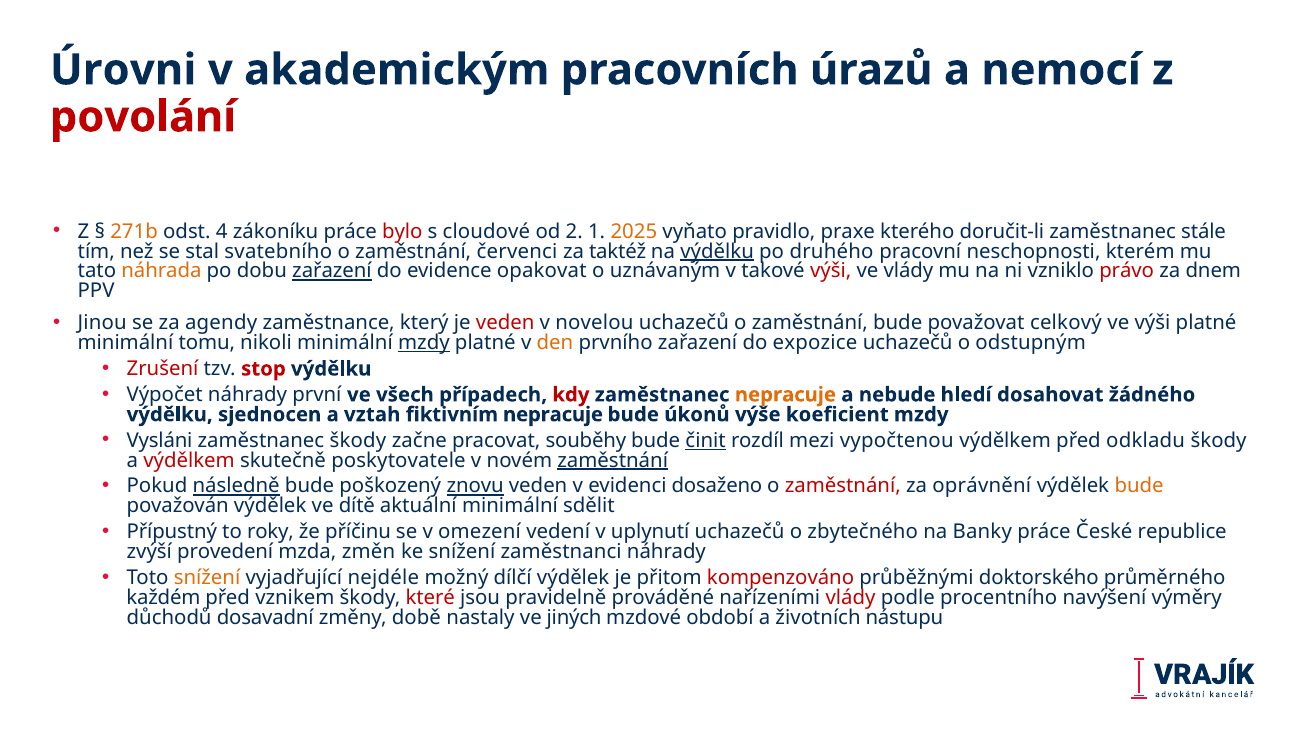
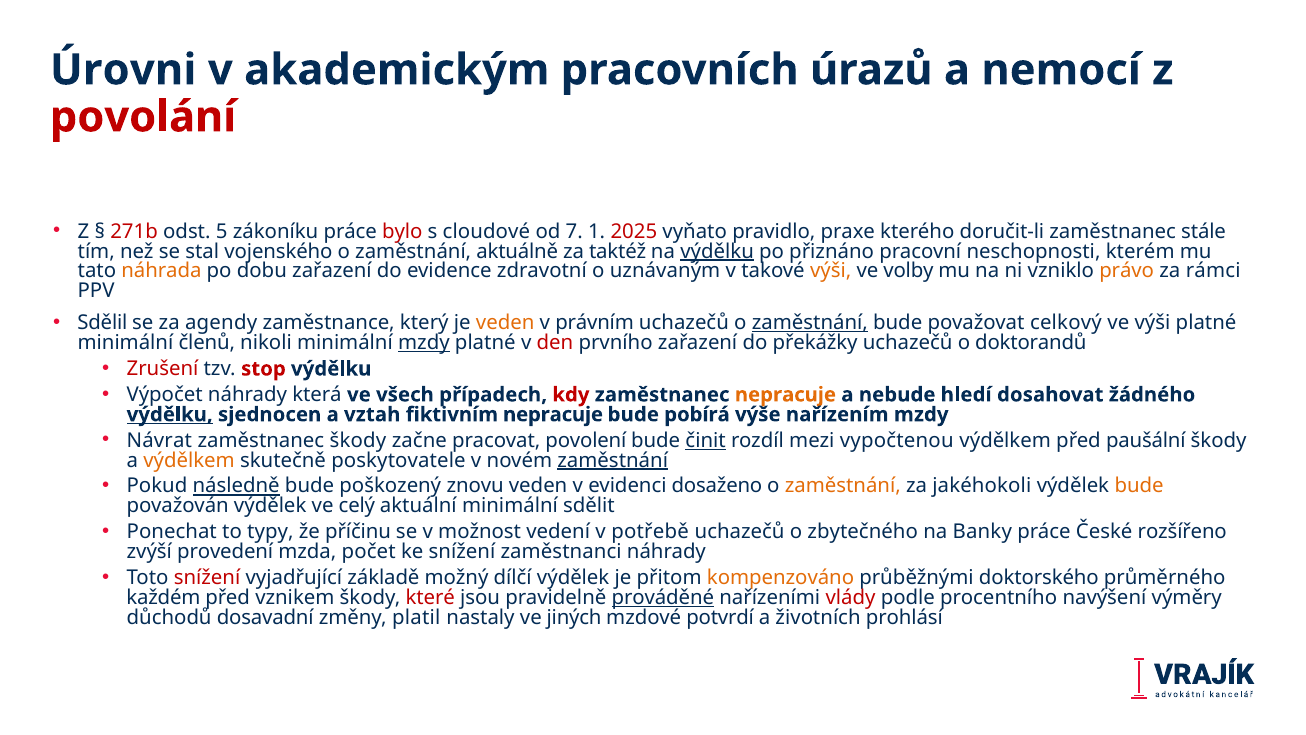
271b colour: orange -> red
4: 4 -> 5
2: 2 -> 7
2025 colour: orange -> red
svatebního: svatebního -> vojenského
červenci: červenci -> aktuálně
druhého: druhého -> přiznáno
zařazení at (332, 271) underline: present -> none
opakovat: opakovat -> zdravotní
výši at (831, 271) colour: red -> orange
ve vlády: vlády -> volby
právo colour: red -> orange
dnem: dnem -> rámci
Jinou: Jinou -> Sdělil
veden at (505, 323) colour: red -> orange
novelou: novelou -> právním
zaměstnání at (810, 323) underline: none -> present
tomu: tomu -> členů
den colour: orange -> red
expozice: expozice -> překážky
odstupným: odstupným -> doktorandů
první: první -> která
výdělku at (170, 414) underline: none -> present
úkonů: úkonů -> pobírá
koeficient: koeficient -> nařízením
Vysláni: Vysláni -> Návrat
souběhy: souběhy -> povolení
odkladu: odkladu -> paušální
výdělkem at (189, 460) colour: red -> orange
znovu underline: present -> none
zaměstnání at (843, 486) colour: red -> orange
oprávnění: oprávnění -> jakéhokoli
dítě: dítě -> celý
Přípustný: Přípustný -> Ponechat
roky: roky -> typy
omezení: omezení -> možnost
uplynutí: uplynutí -> potřebě
republice: republice -> rozšířeno
změn: změn -> počet
snížení at (207, 577) colour: orange -> red
nejdéle: nejdéle -> základě
kompenzováno colour: red -> orange
prováděné underline: none -> present
době: době -> platil
období: období -> potvrdí
nástupu: nástupu -> prohlásí
